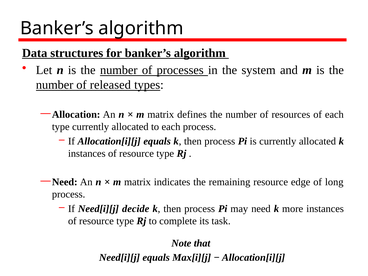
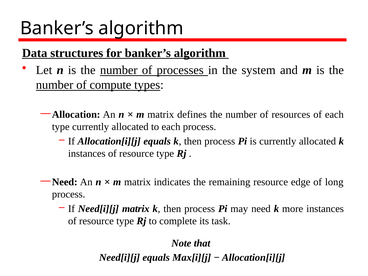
released: released -> compute
Need[i][j decide: decide -> matrix
